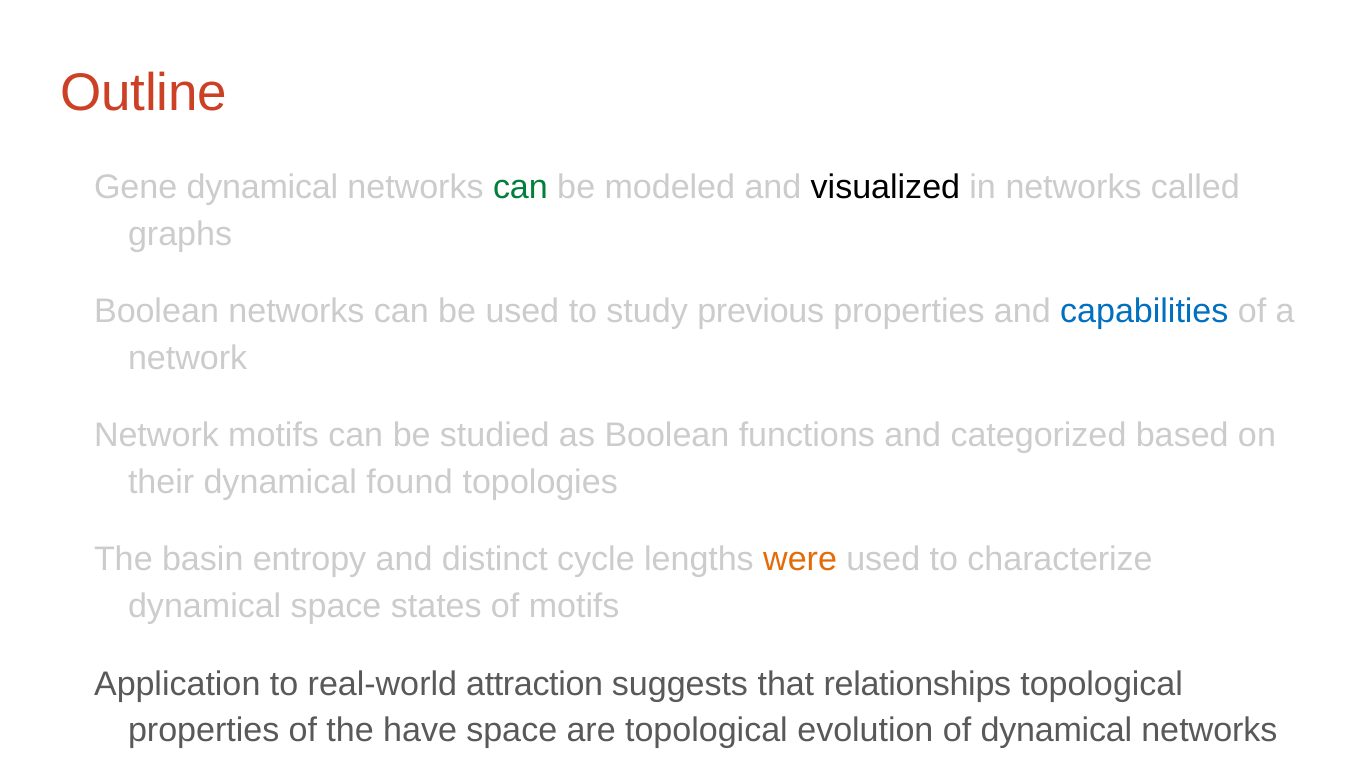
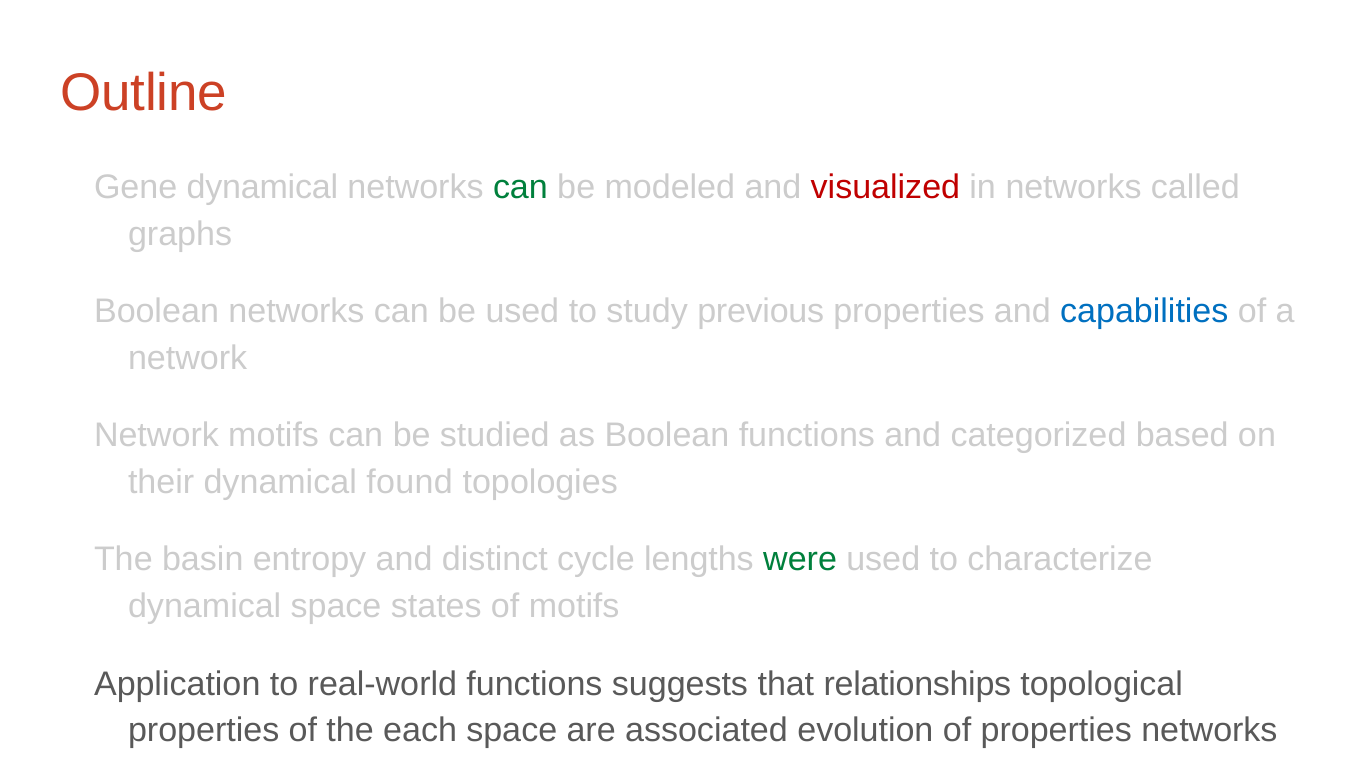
visualized colour: black -> red
were colour: orange -> green
real-world attraction: attraction -> functions
have: have -> each
are topological: topological -> associated
of dynamical: dynamical -> properties
